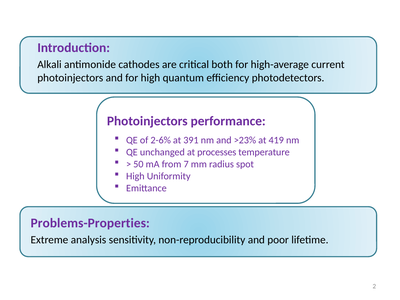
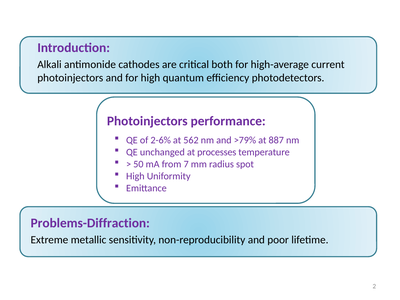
391: 391 -> 562
>23%: >23% -> >79%
419: 419 -> 887
Problems-Properties: Problems-Properties -> Problems-Diffraction
analysis: analysis -> metallic
